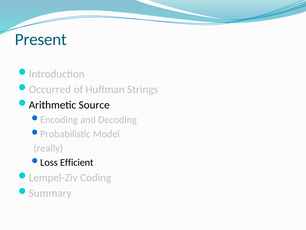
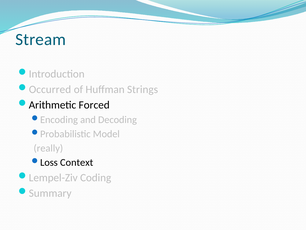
Present: Present -> Stream
Source: Source -> Forced
Efficient: Efficient -> Context
